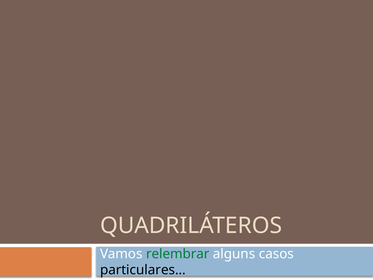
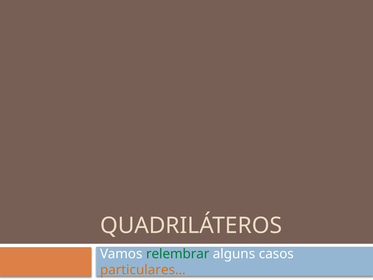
particulares colour: black -> orange
